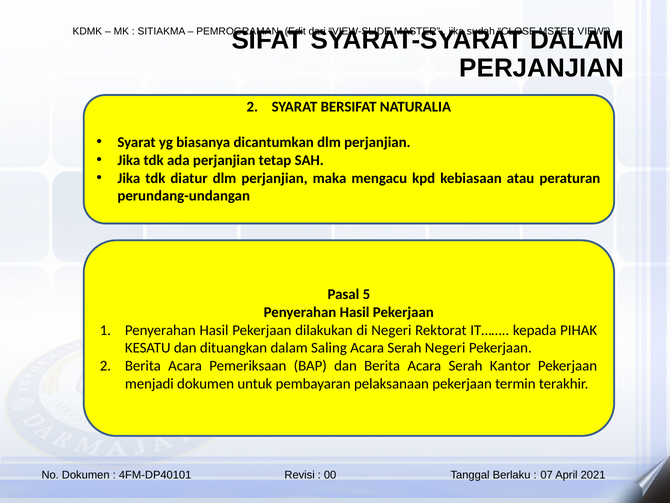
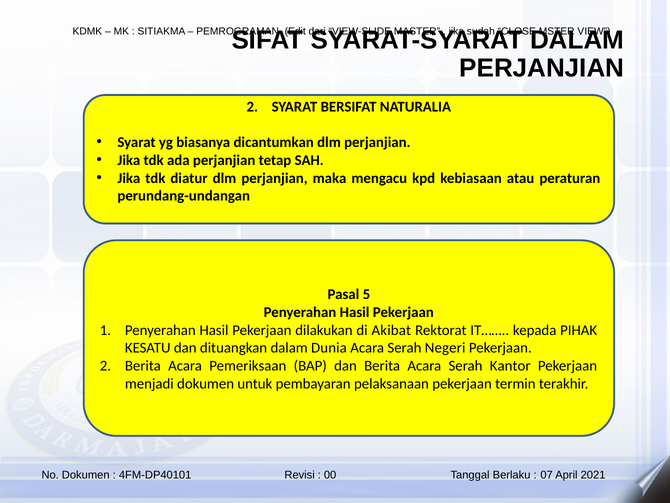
di Negeri: Negeri -> Akibat
Saling: Saling -> Dunia
